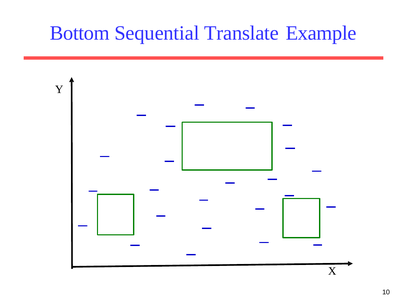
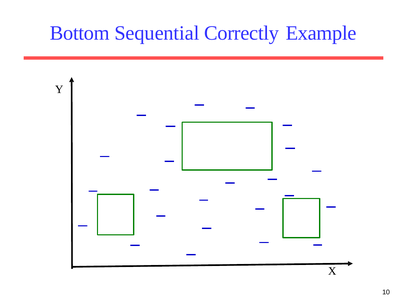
Translate: Translate -> Correctly
